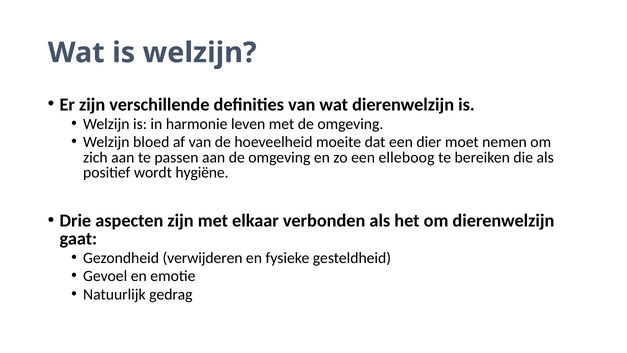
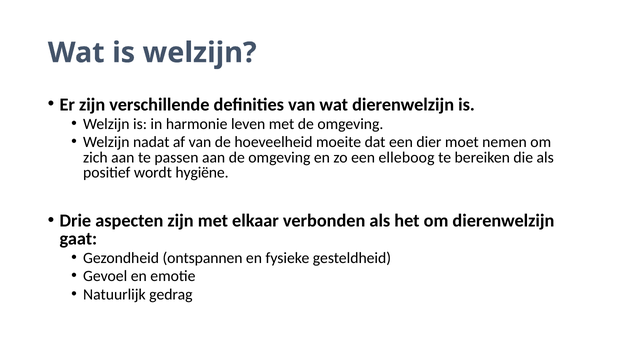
bloed: bloed -> nadat
verwijderen: verwijderen -> ontspannen
